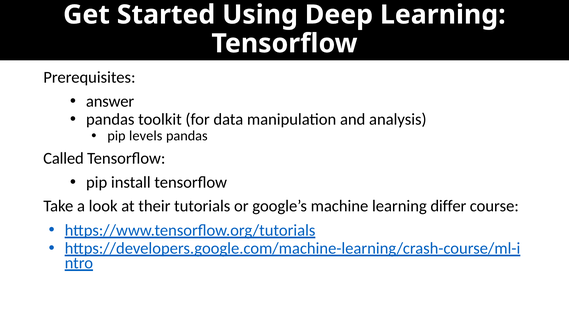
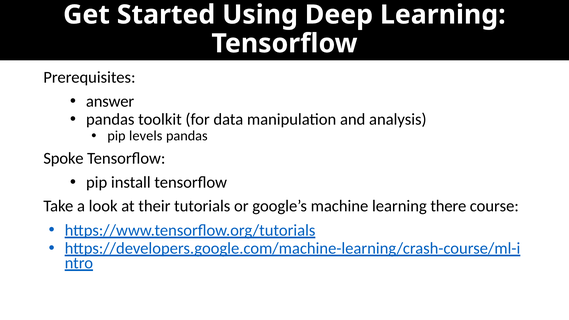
Called: Called -> Spoke
differ: differ -> there
